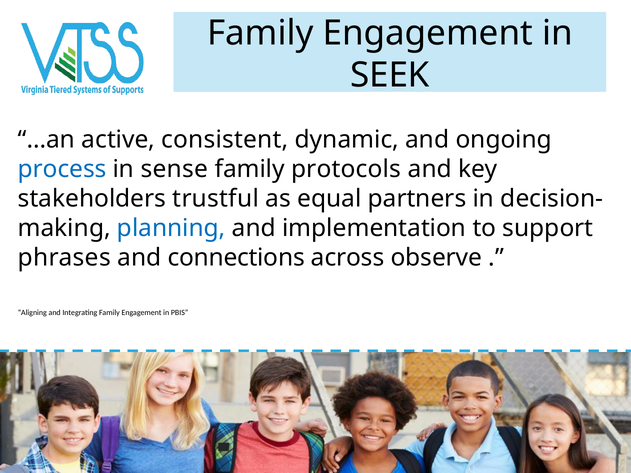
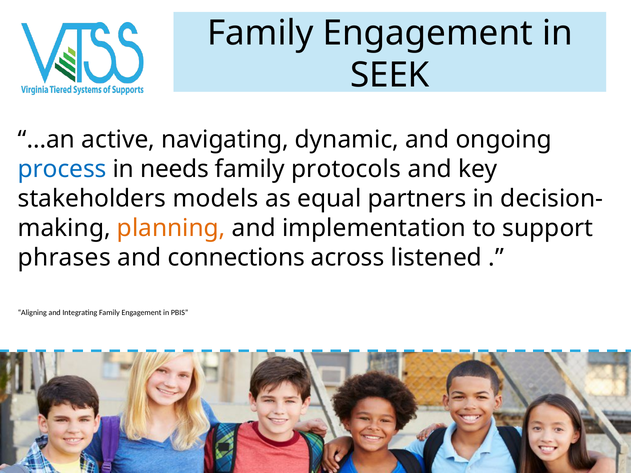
consistent: consistent -> navigating
sense: sense -> needs
trustful: trustful -> models
planning colour: blue -> orange
observe: observe -> listened
